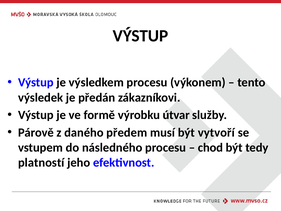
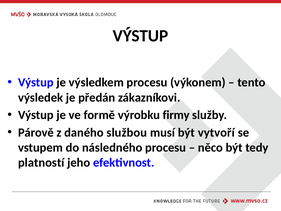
útvar: útvar -> firmy
předem: předem -> službou
chod: chod -> něco
